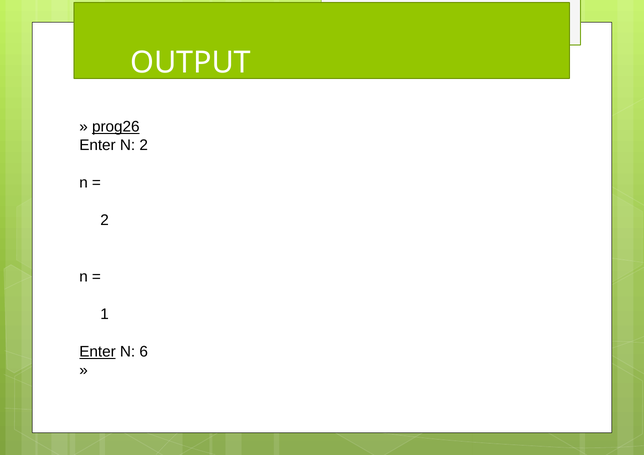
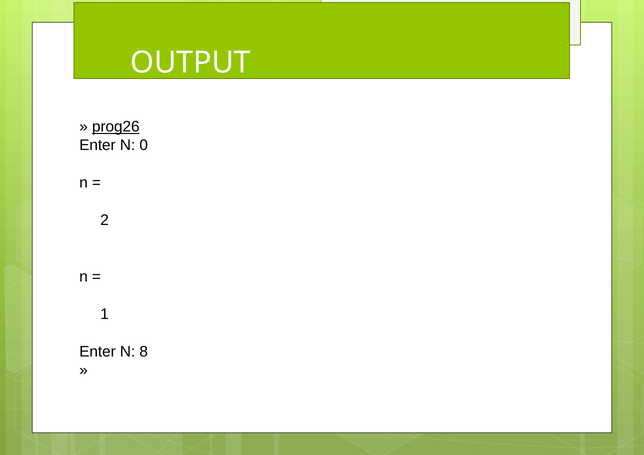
N 2: 2 -> 0
Enter at (98, 352) underline: present -> none
6: 6 -> 8
